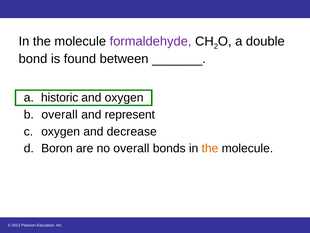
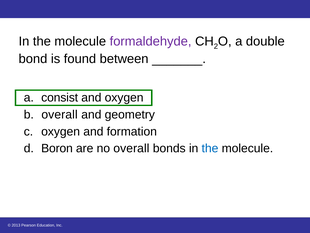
historic: historic -> consist
represent: represent -> geometry
decrease: decrease -> formation
the at (210, 148) colour: orange -> blue
